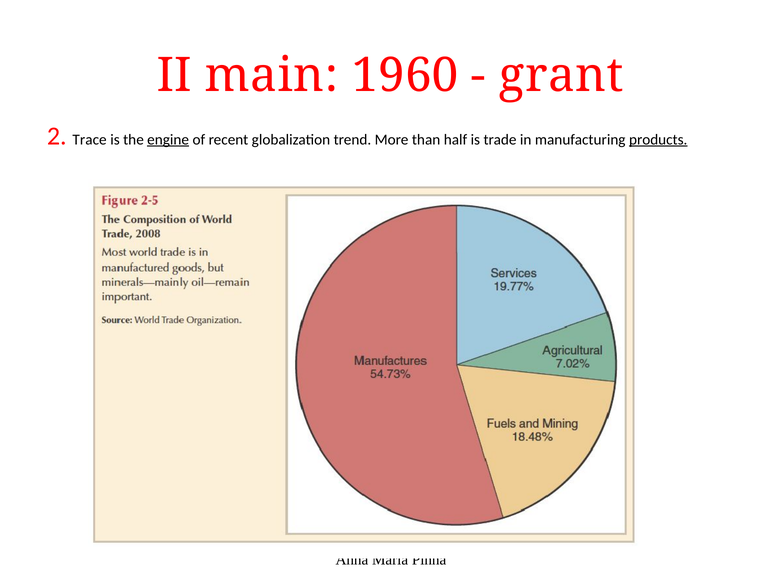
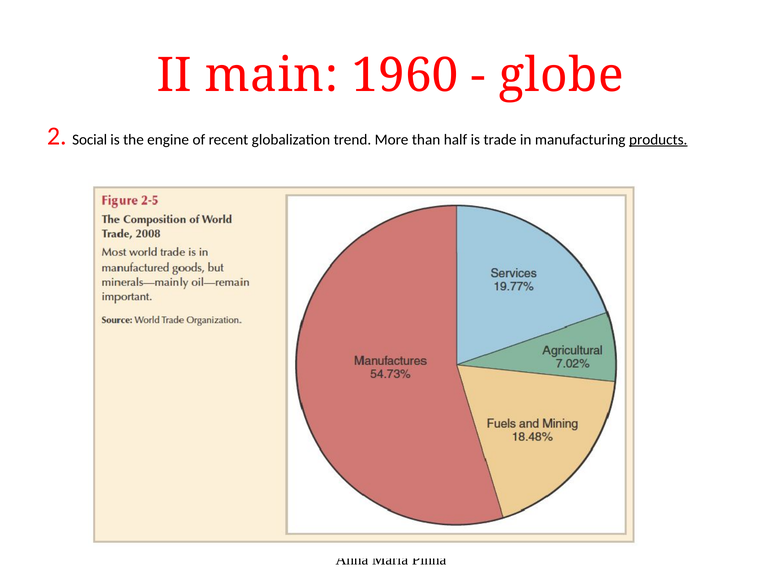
grant: grant -> globe
Trace: Trace -> Social
engine underline: present -> none
